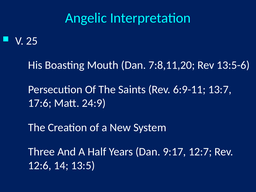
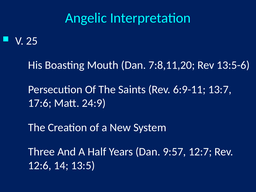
9:17: 9:17 -> 9:57
